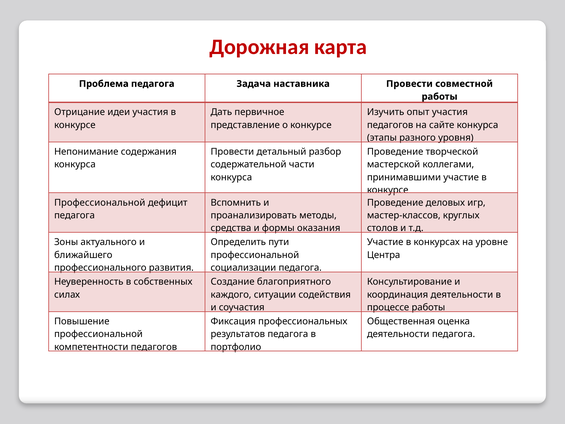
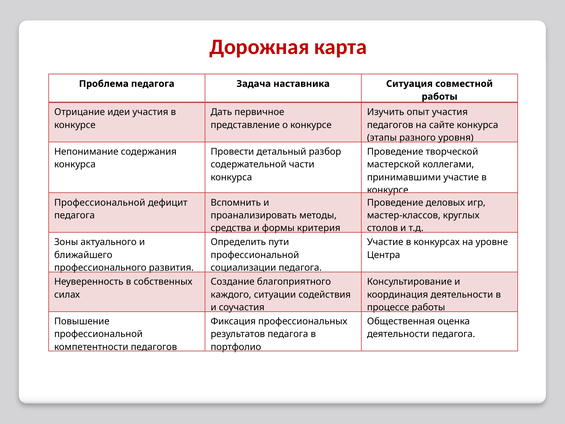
наставника Провести: Провести -> Ситуация
оказания: оказания -> критерия
